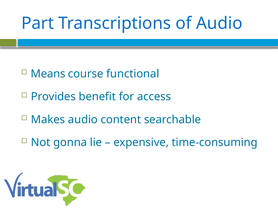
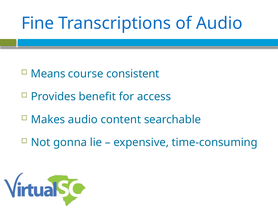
Part: Part -> Fine
functional: functional -> consistent
